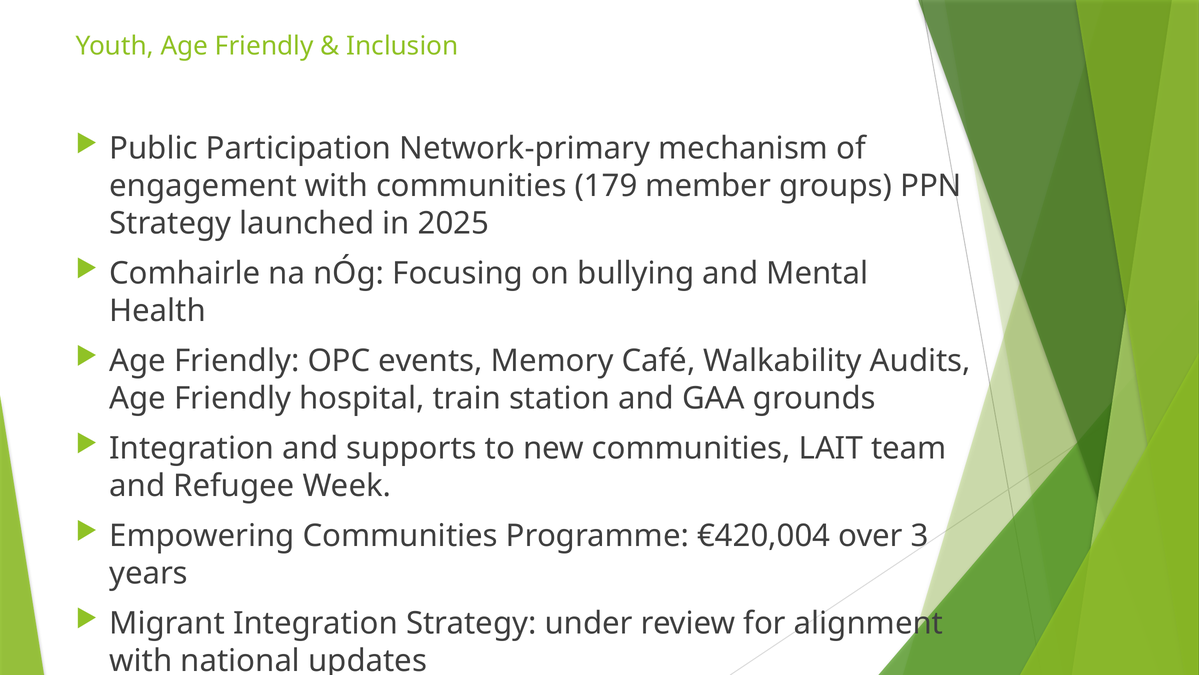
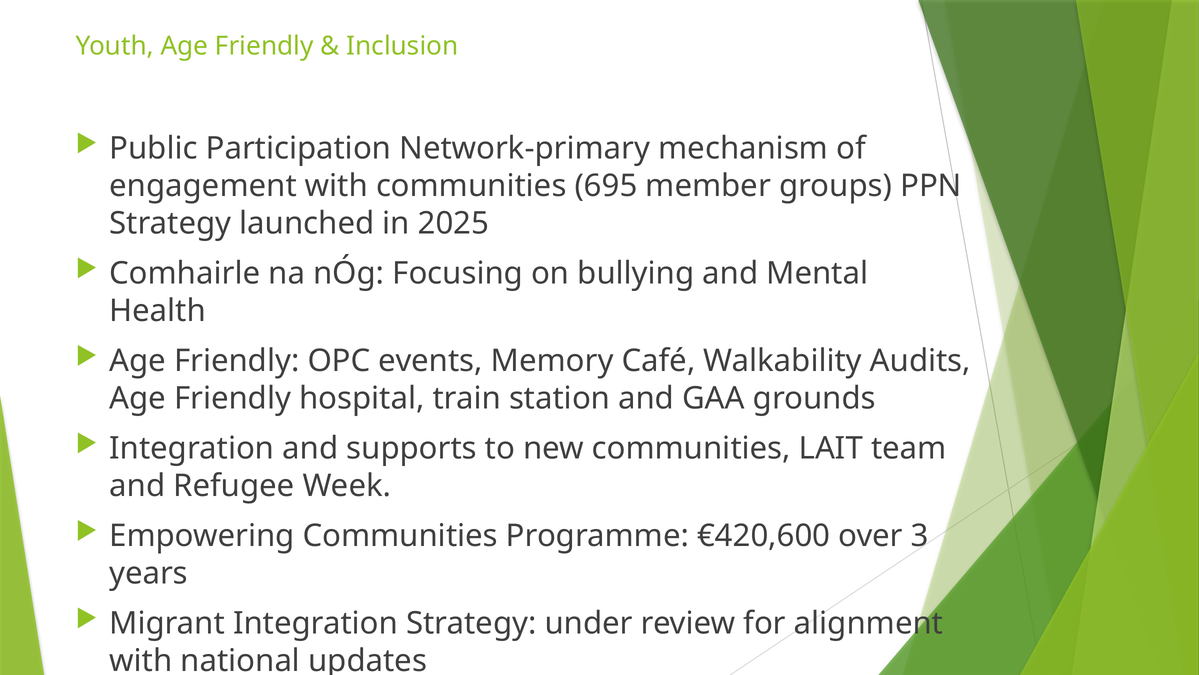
179: 179 -> 695
€420,004: €420,004 -> €420,600
